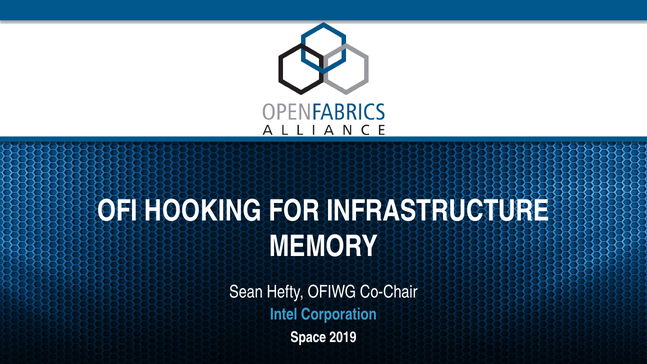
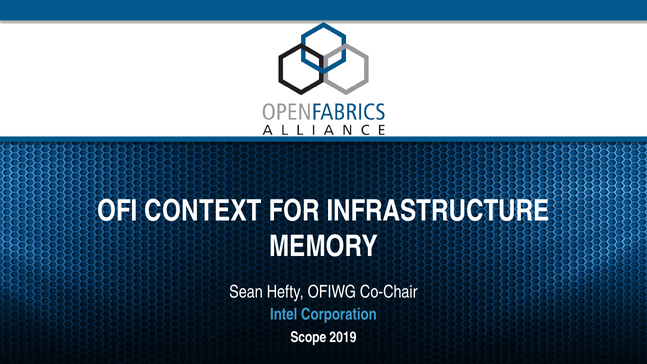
HOOKING: HOOKING -> CONTEXT
Space: Space -> Scope
